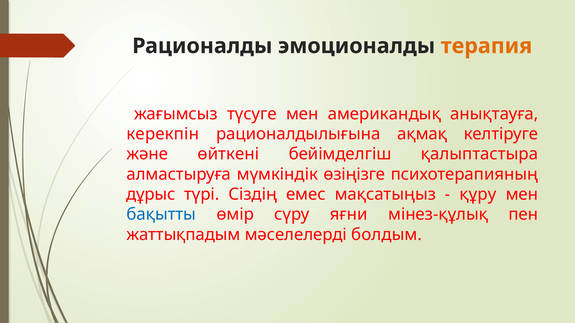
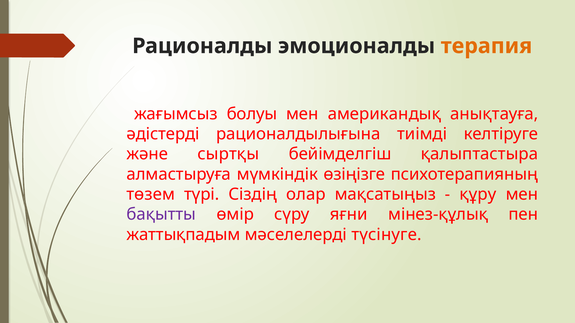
түсуге: түсуге -> болуы
керекпін: керекпін -> әдістерді
ақмақ: ақмақ -> тиімді
өйткені: өйткені -> сыртқы
дұрыс: дұрыс -> төзем
емес: емес -> олар
бақытты colour: blue -> purple
болдым: болдым -> түсінуге
